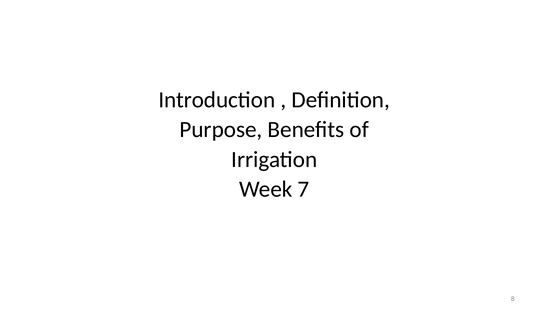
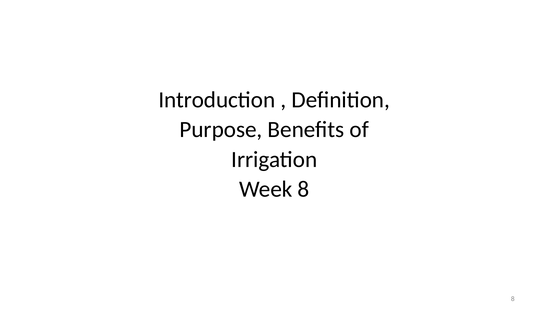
Week 7: 7 -> 8
